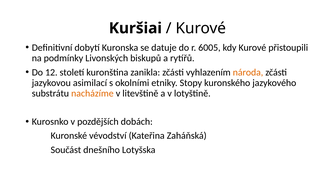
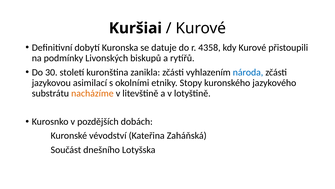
6005: 6005 -> 4358
12: 12 -> 30
národa colour: orange -> blue
